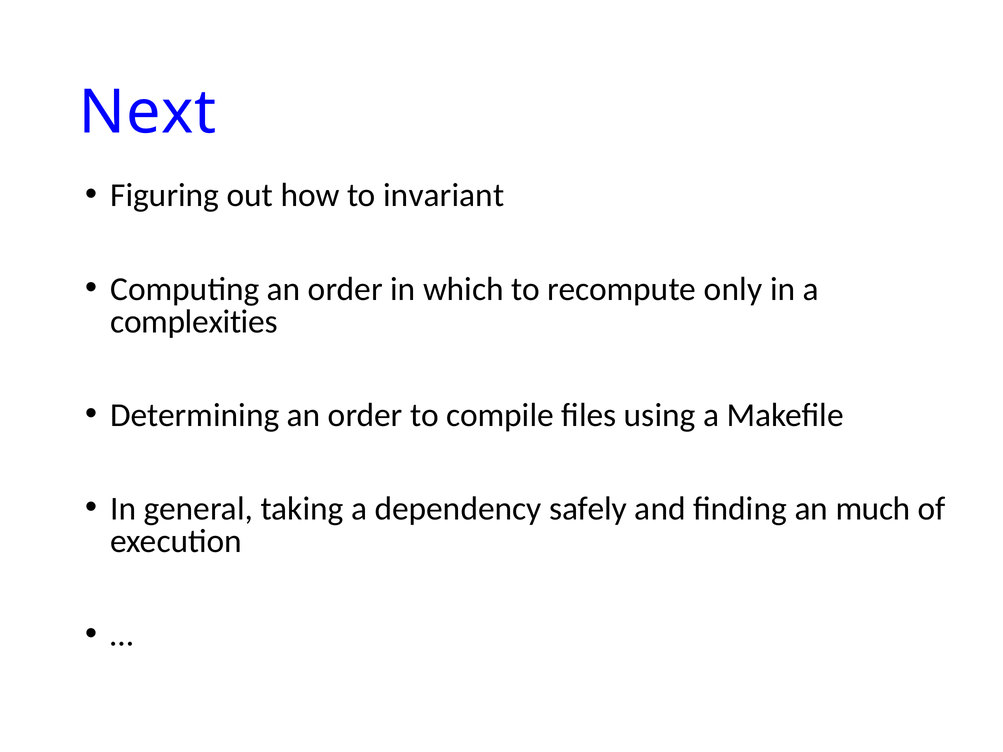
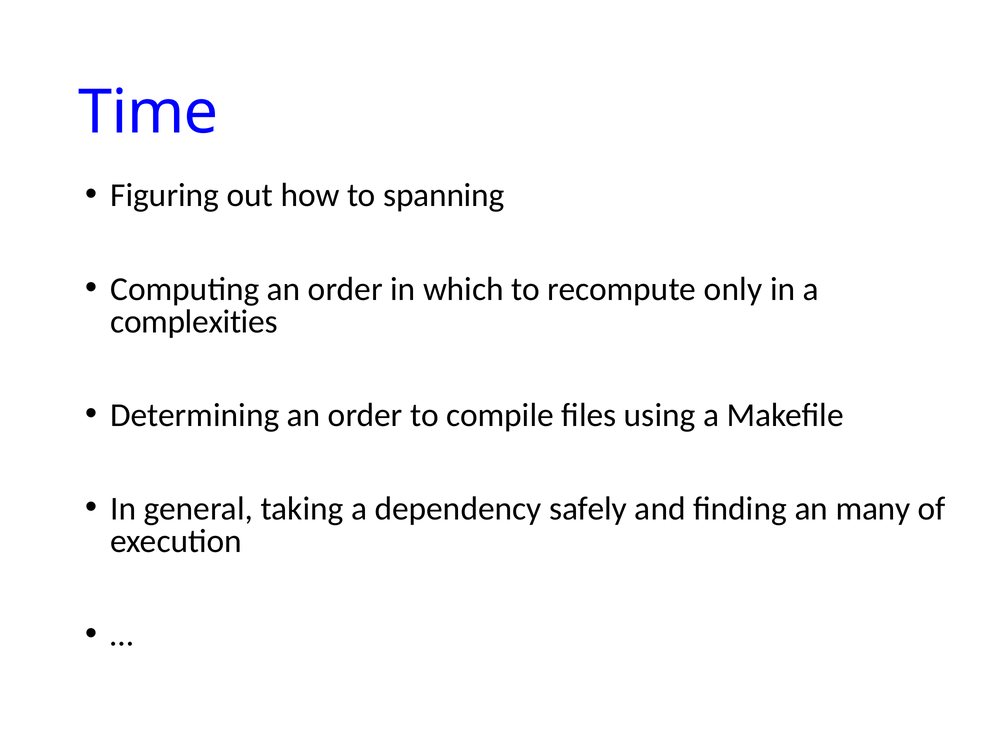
Next: Next -> Time
invariant: invariant -> spanning
much: much -> many
